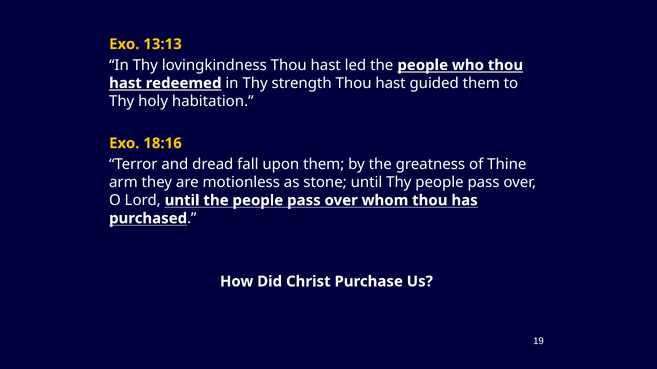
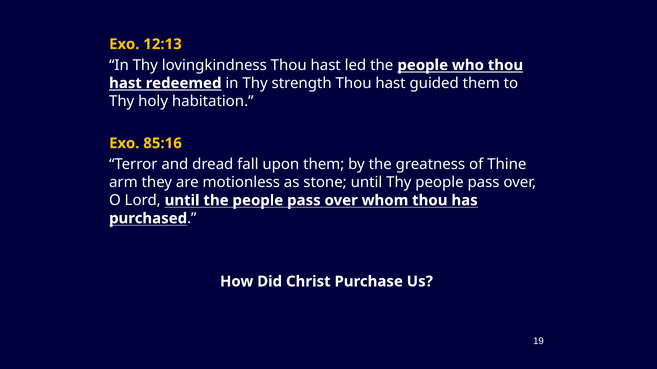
13:13: 13:13 -> 12:13
18:16: 18:16 -> 85:16
